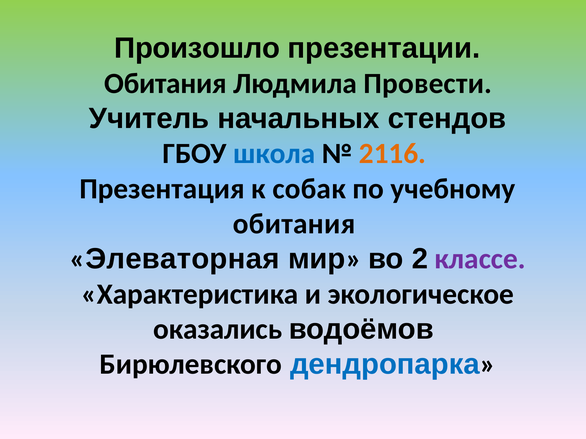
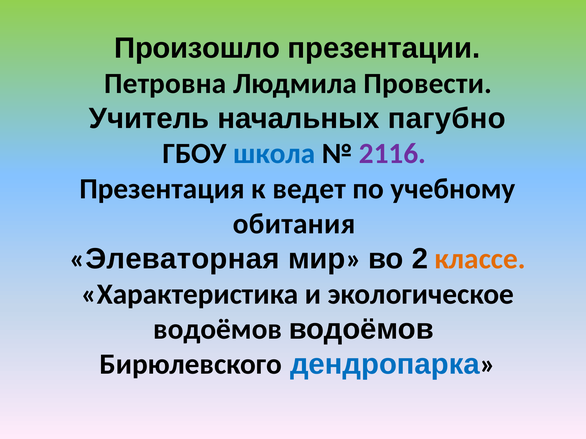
Обитания at (165, 83): Обитания -> Петровна
стендов: стендов -> пагубно
2116 colour: orange -> purple
собак: собак -> ведет
классе colour: purple -> orange
оказались at (218, 330): оказались -> водоёмов
